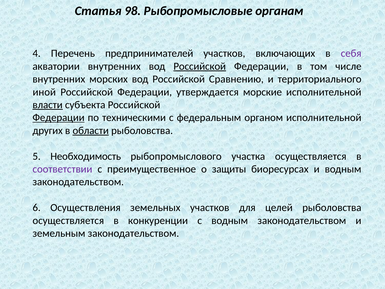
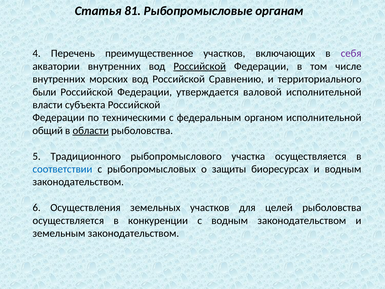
98: 98 -> 81
предпринимателей: предпринимателей -> преимущественное
иной: иной -> были
морские: морские -> валовой
власти underline: present -> none
Федерации at (59, 118) underline: present -> none
других: других -> общий
Необходимость: Необходимость -> Традиционного
соответствии colour: purple -> blue
преимущественное: преимущественное -> рыбопромысловых
